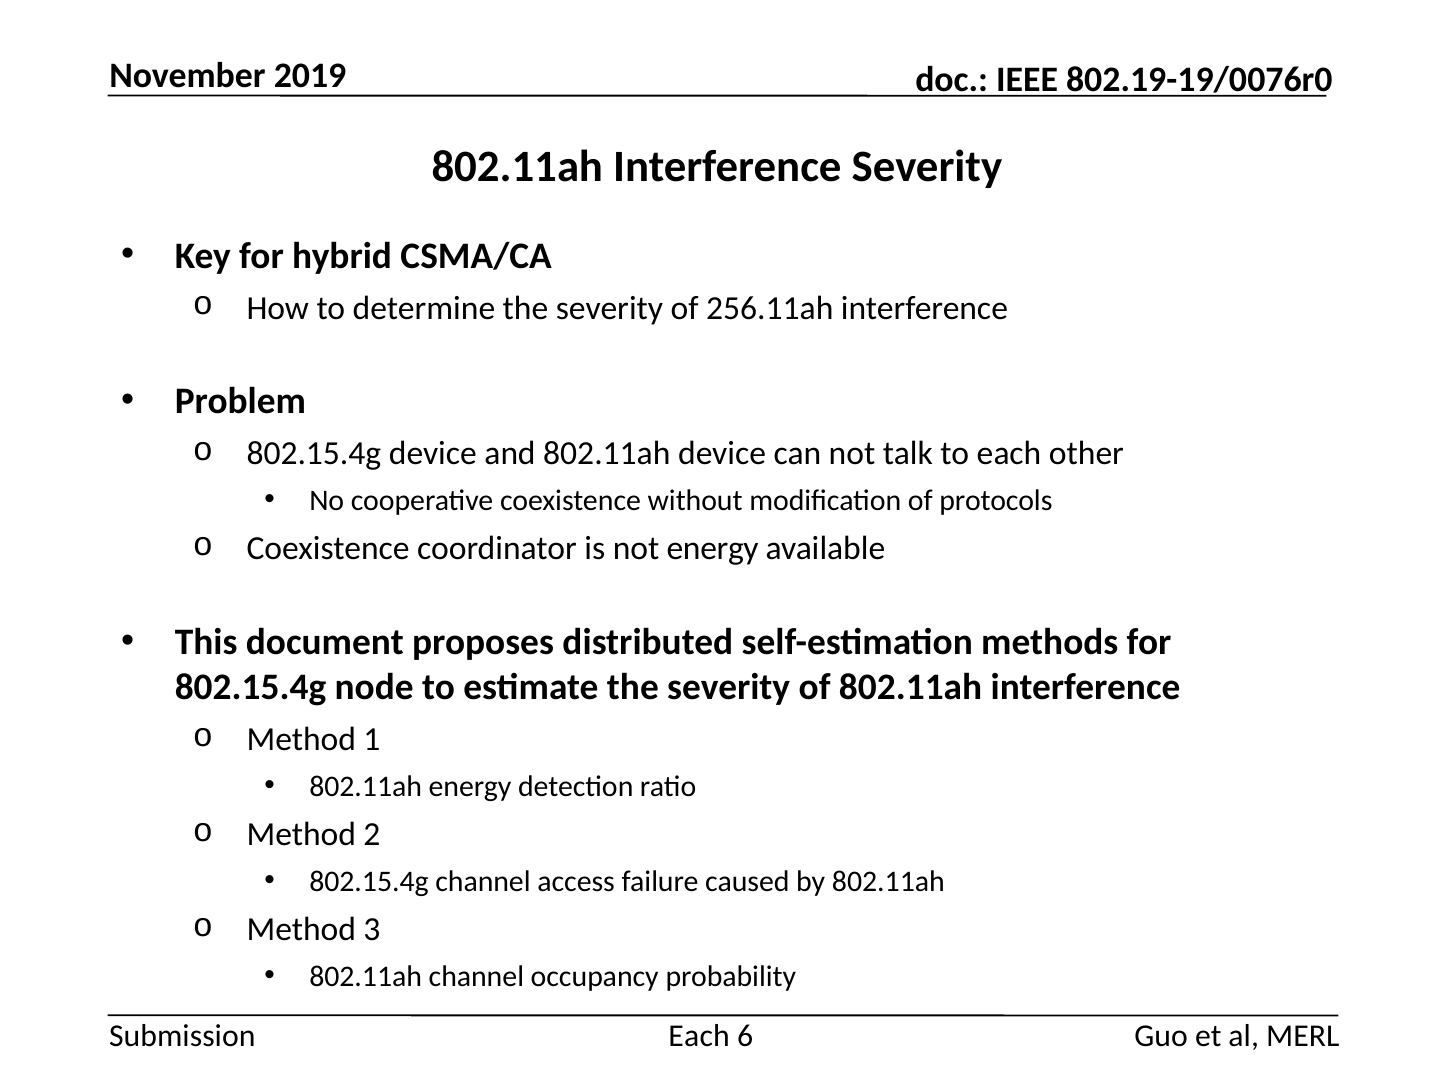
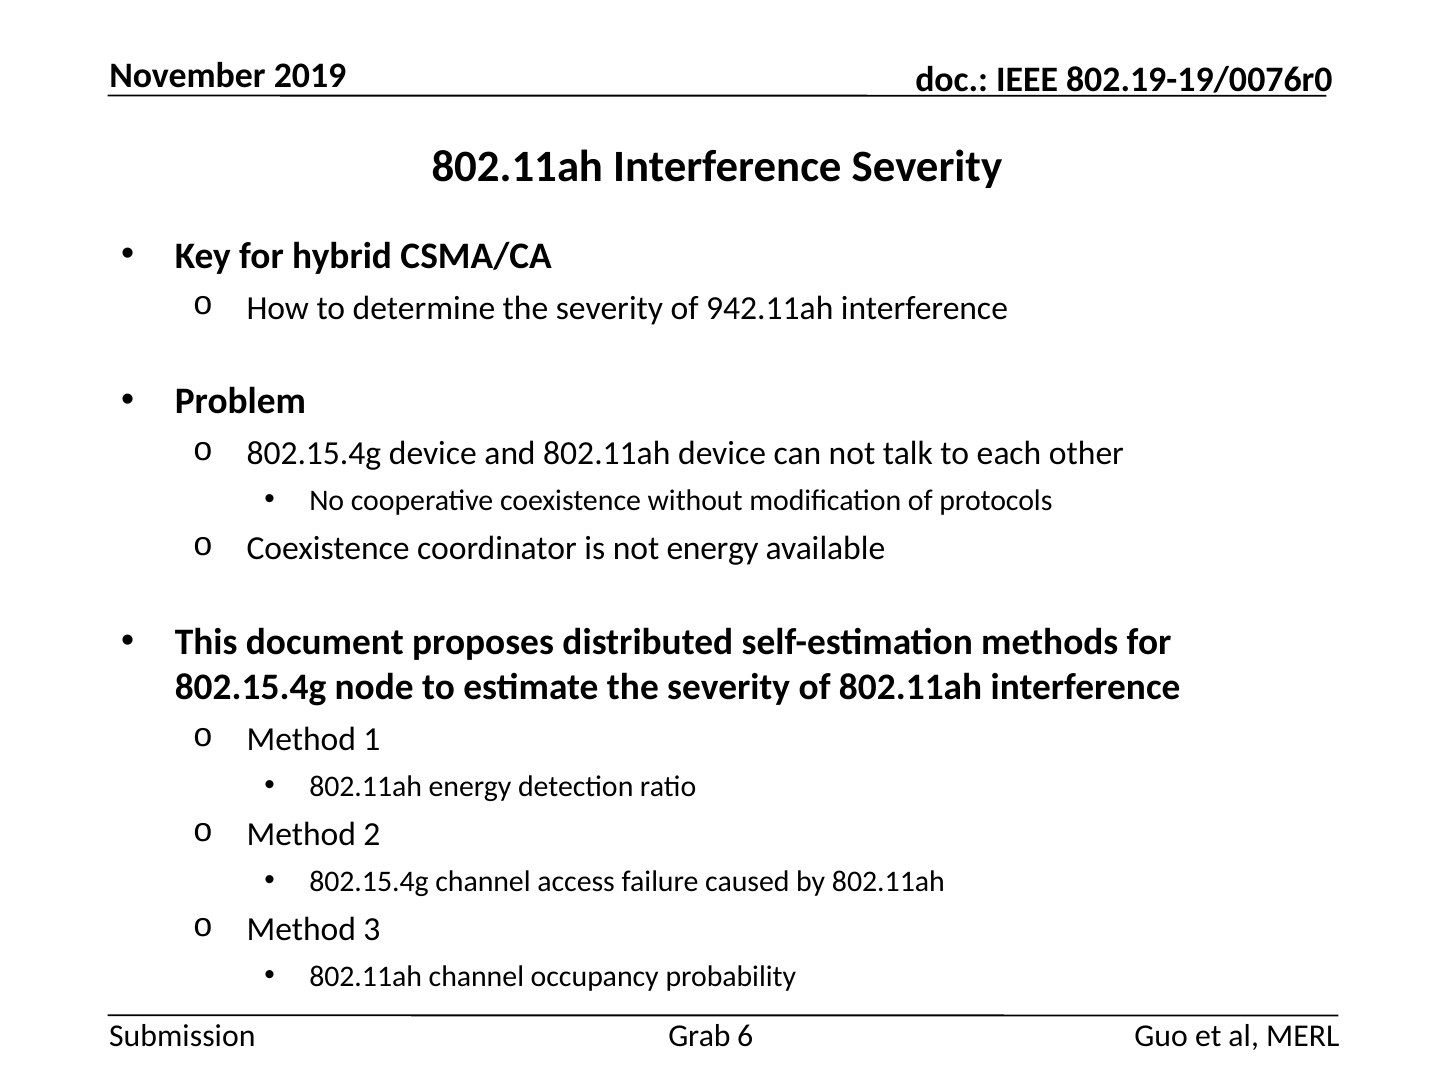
256.11ah: 256.11ah -> 942.11ah
Each at (699, 1037): Each -> Grab
